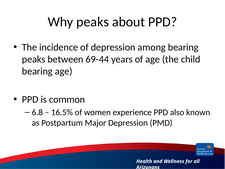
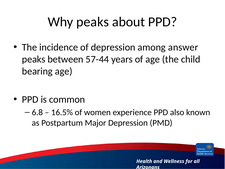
among bearing: bearing -> answer
69-44: 69-44 -> 57-44
